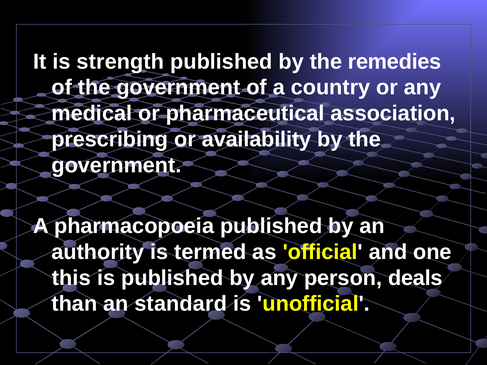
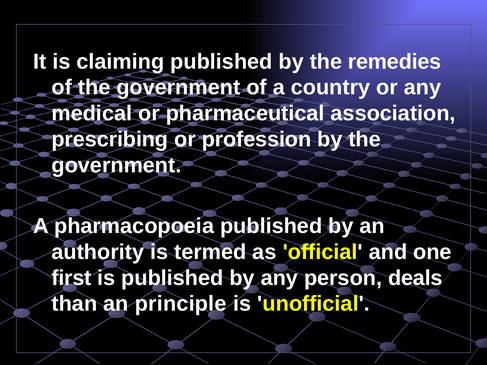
strength: strength -> claiming
availability: availability -> profession
this: this -> first
standard: standard -> principle
